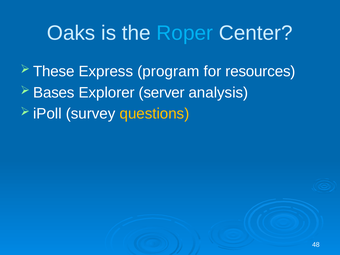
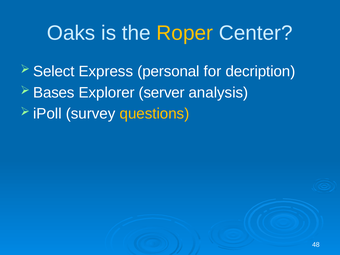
Roper colour: light blue -> yellow
These: These -> Select
program: program -> personal
resources: resources -> decription
